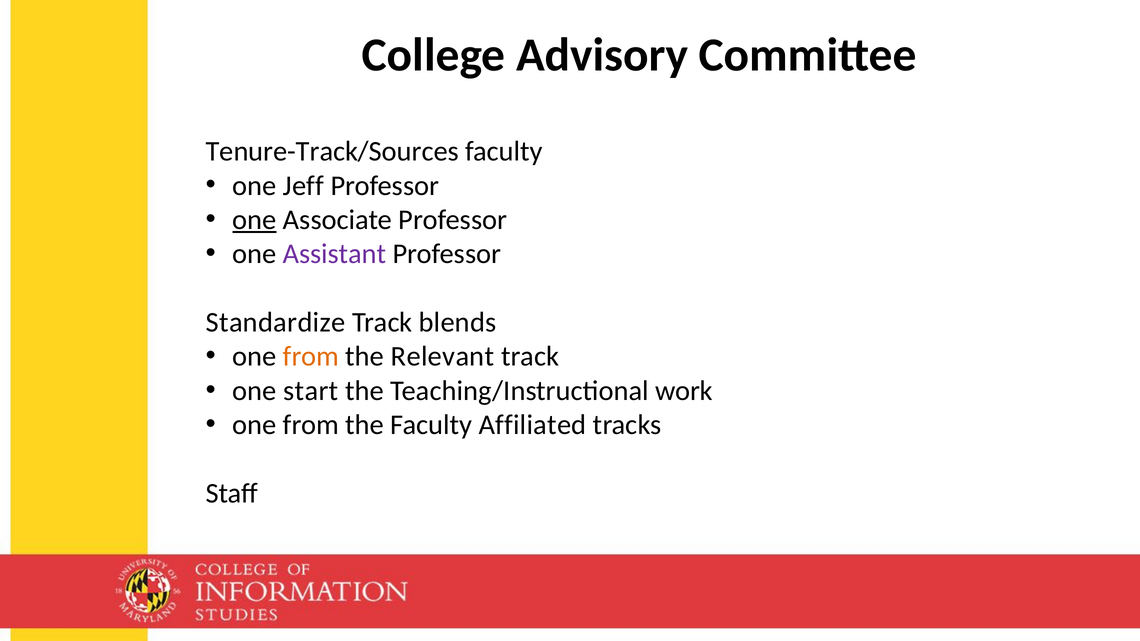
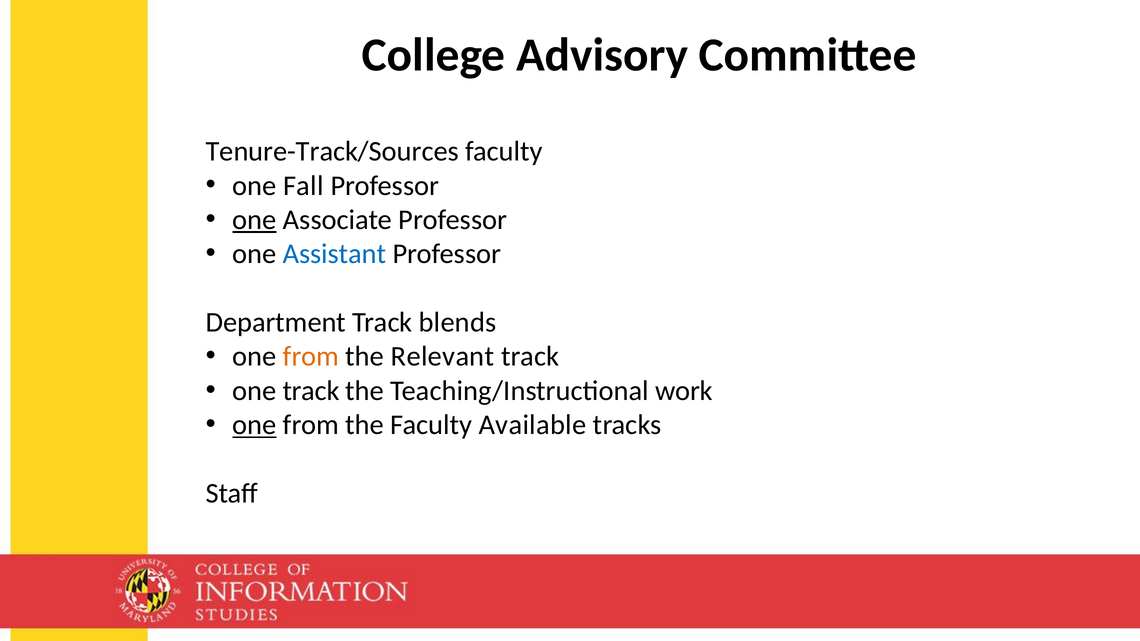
Jeff: Jeff -> Fall
Assistant colour: purple -> blue
Standardize: Standardize -> Department
one start: start -> track
one at (254, 425) underline: none -> present
Affiliated: Affiliated -> Available
